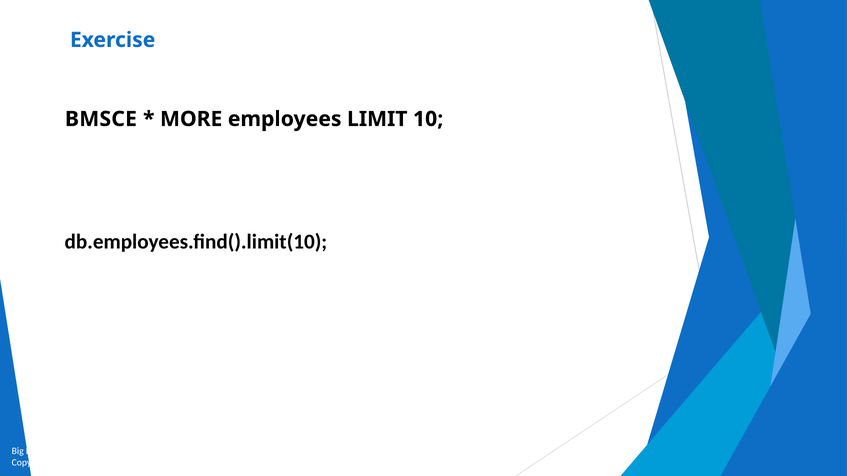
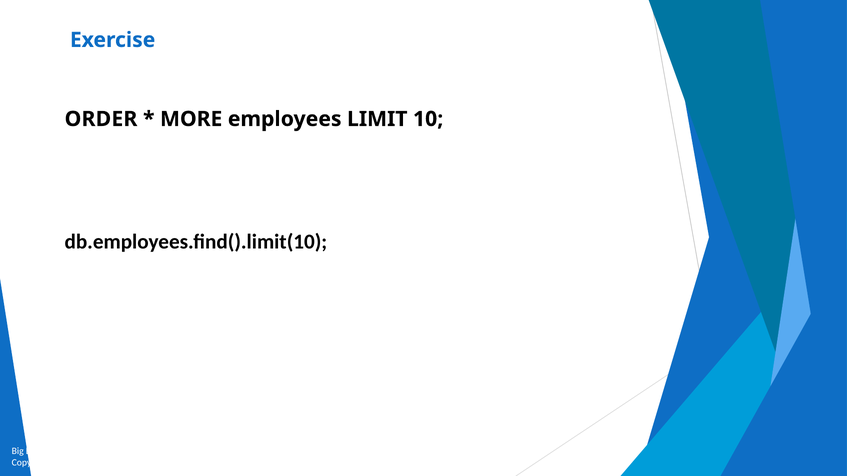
BMSCE: BMSCE -> ORDER
